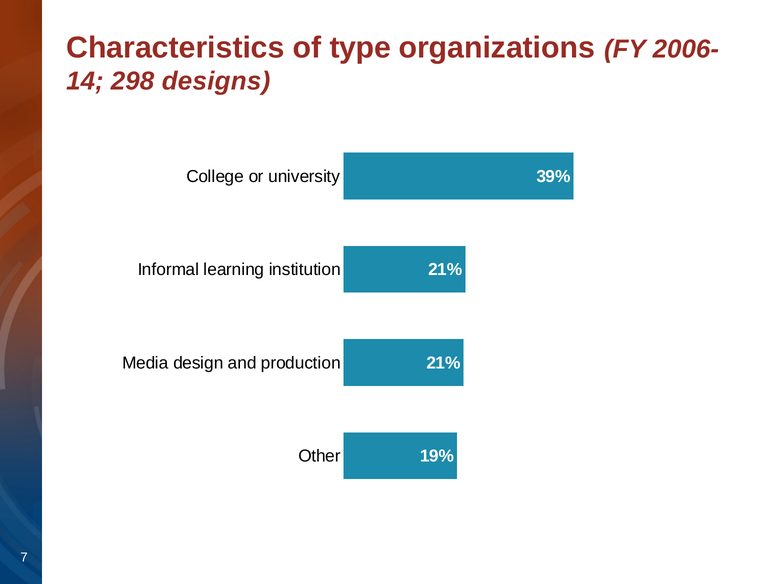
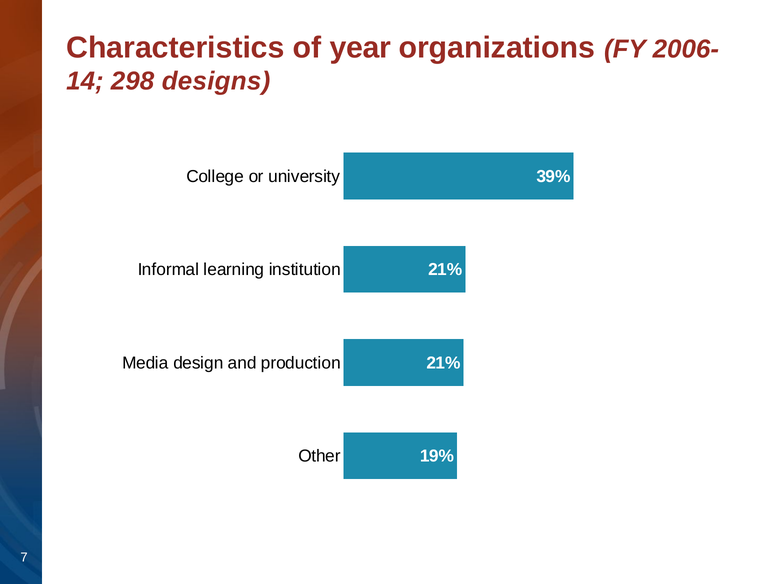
type: type -> year
